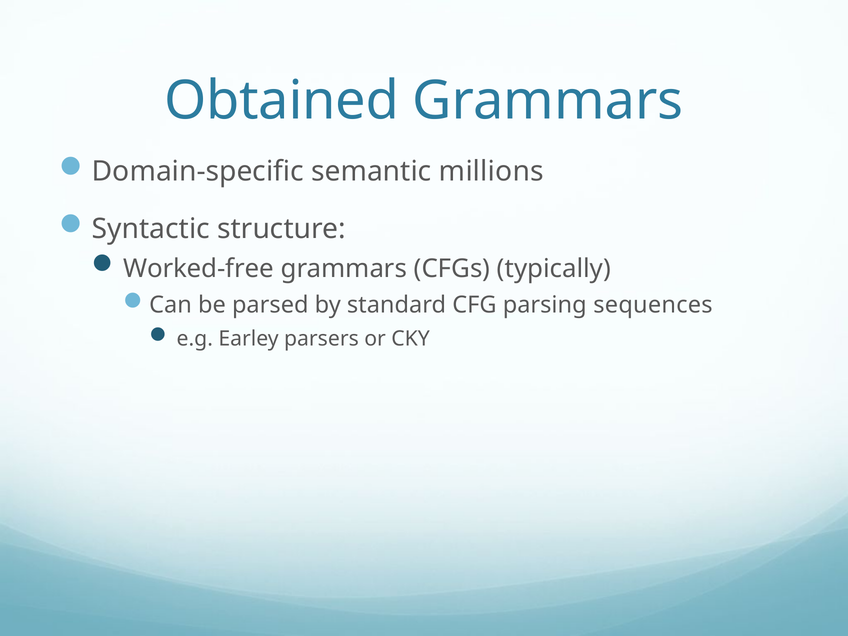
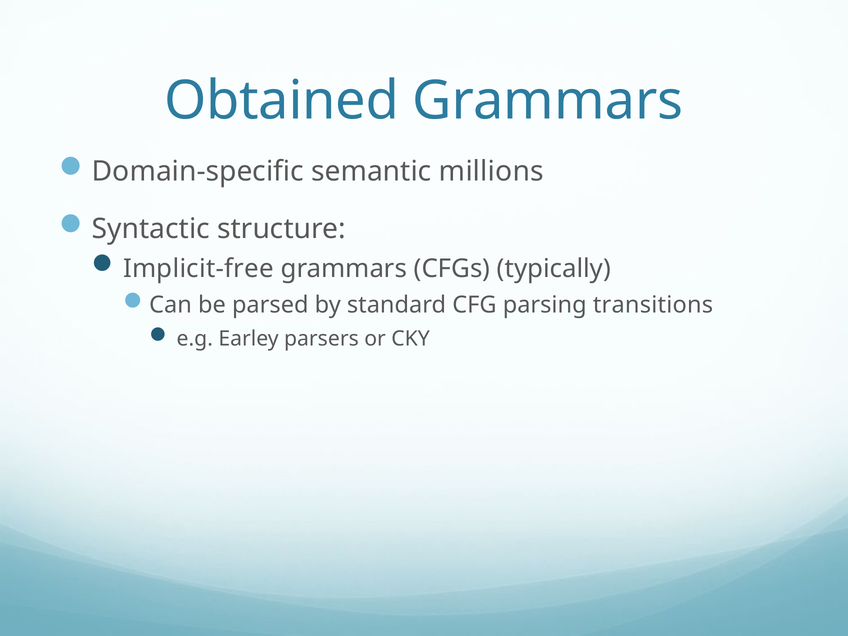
Worked-free: Worked-free -> Implicit-free
sequences: sequences -> transitions
